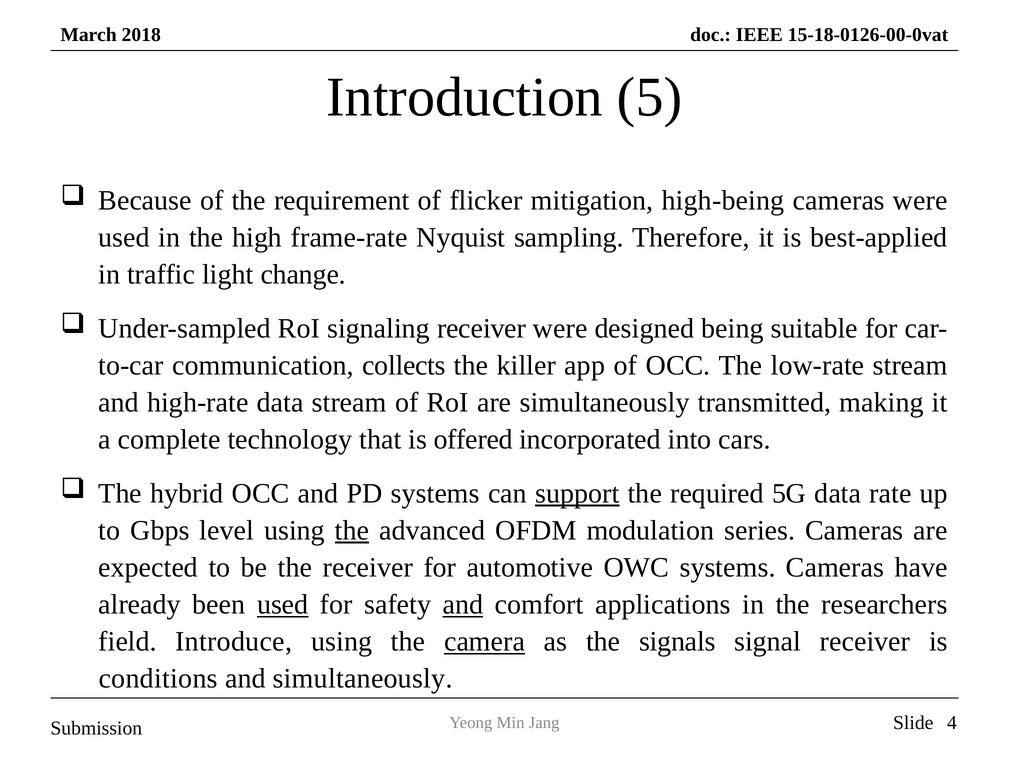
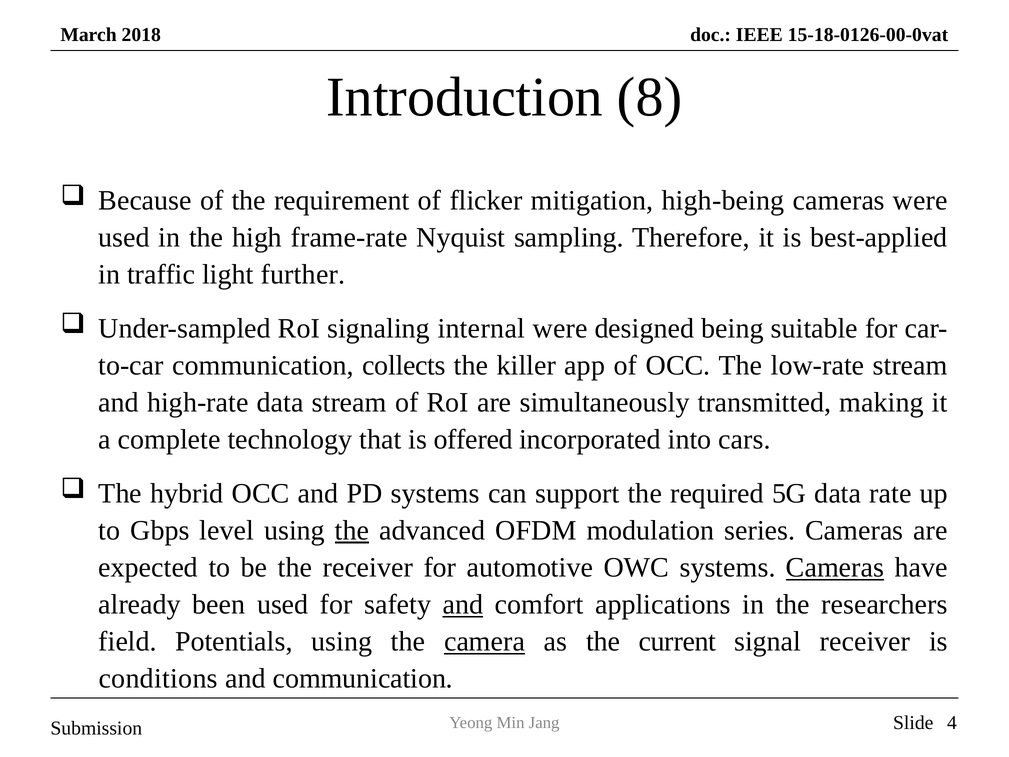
5: 5 -> 8
change: change -> further
signaling receiver: receiver -> internal
support underline: present -> none
Cameras at (835, 567) underline: none -> present
used at (283, 604) underline: present -> none
Introduce: Introduce -> Potentials
signals: signals -> current
and simultaneously: simultaneously -> communication
